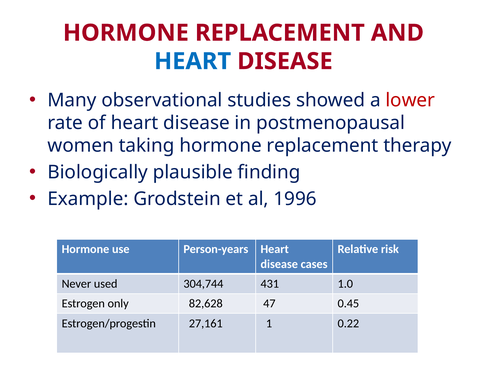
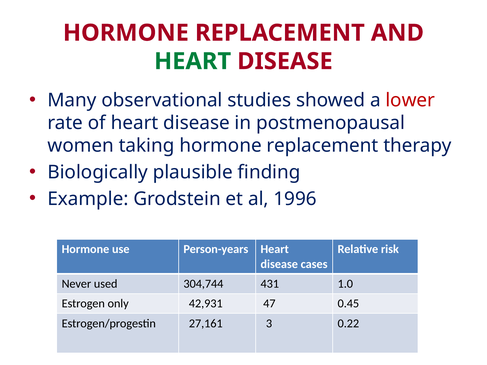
HEART at (193, 61) colour: blue -> green
82,628: 82,628 -> 42,931
1: 1 -> 3
